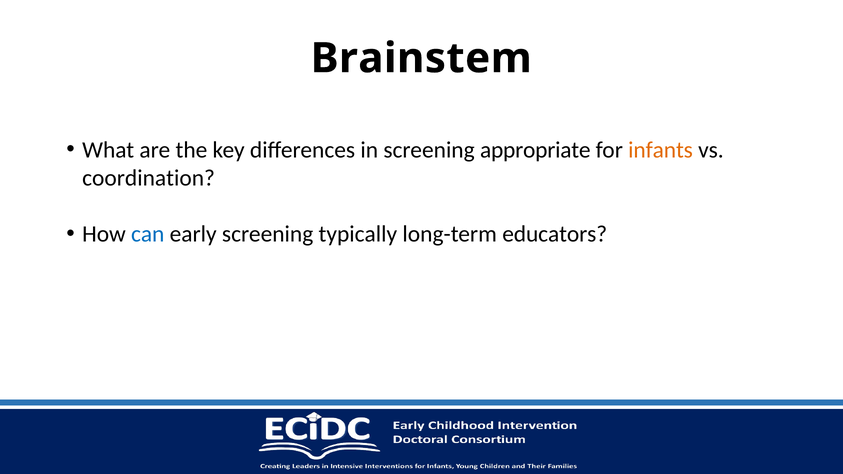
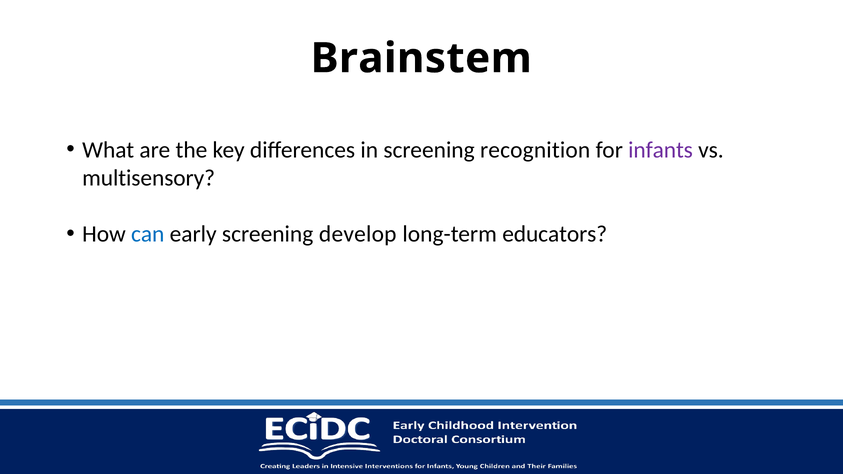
appropriate: appropriate -> recognition
infants colour: orange -> purple
coordination: coordination -> multisensory
typically: typically -> develop
